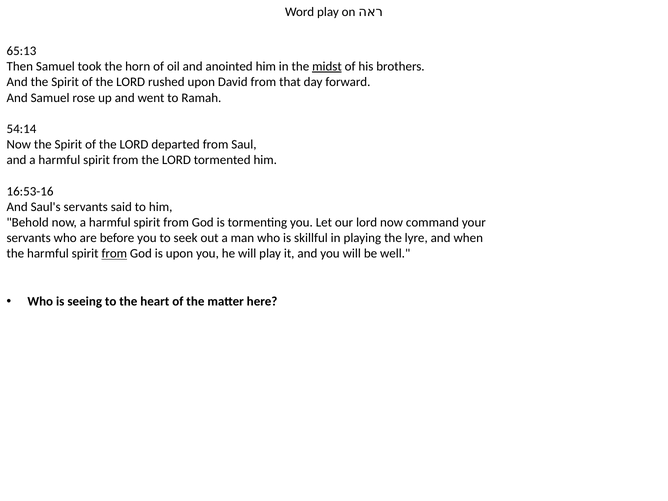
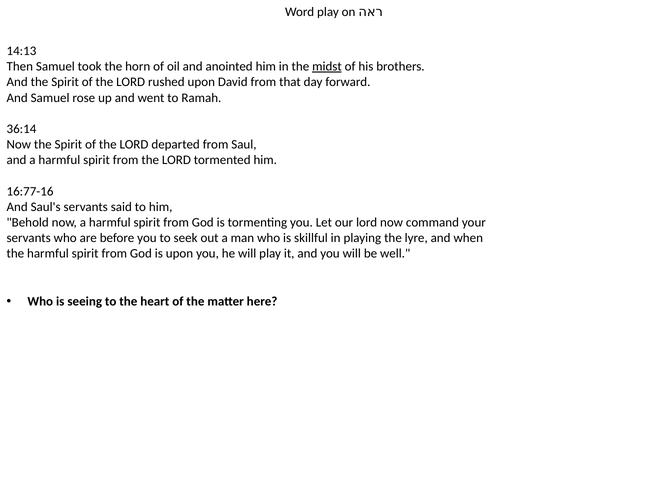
65:13: 65:13 -> 14:13
54:14: 54:14 -> 36:14
16:53-16: 16:53-16 -> 16:77-16
from at (114, 254) underline: present -> none
